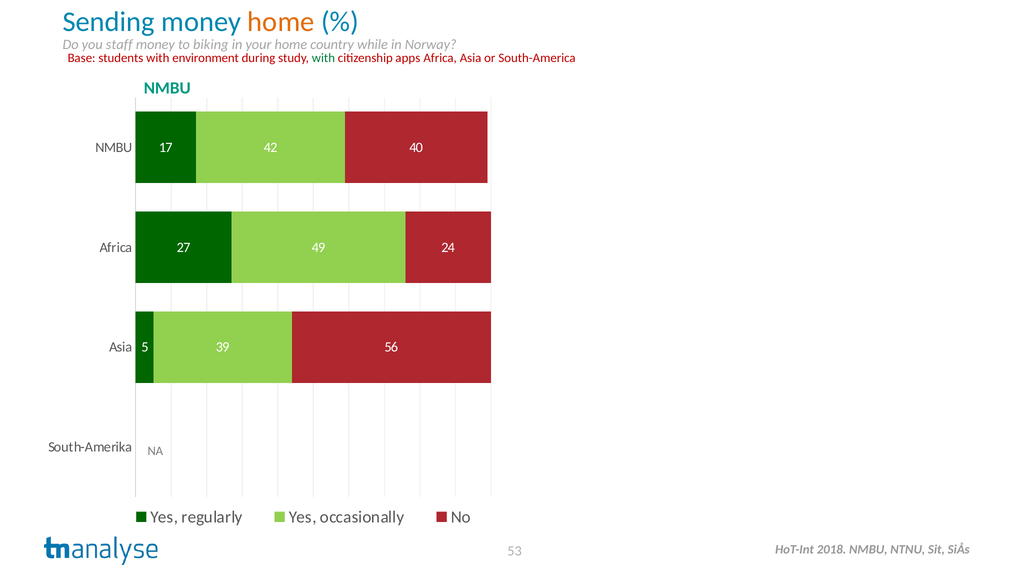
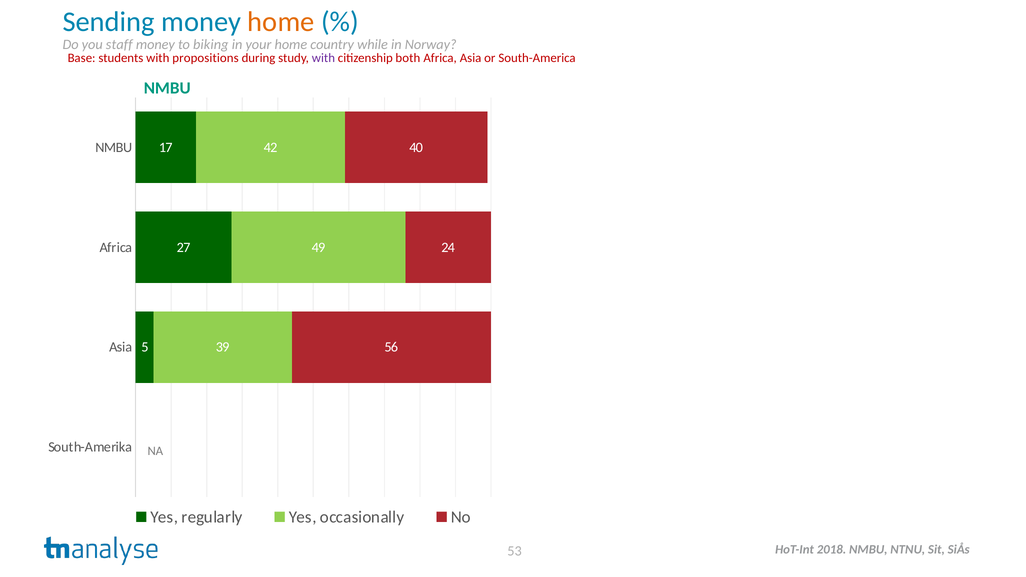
environment: environment -> propositions
with at (323, 58) colour: green -> purple
apps: apps -> both
